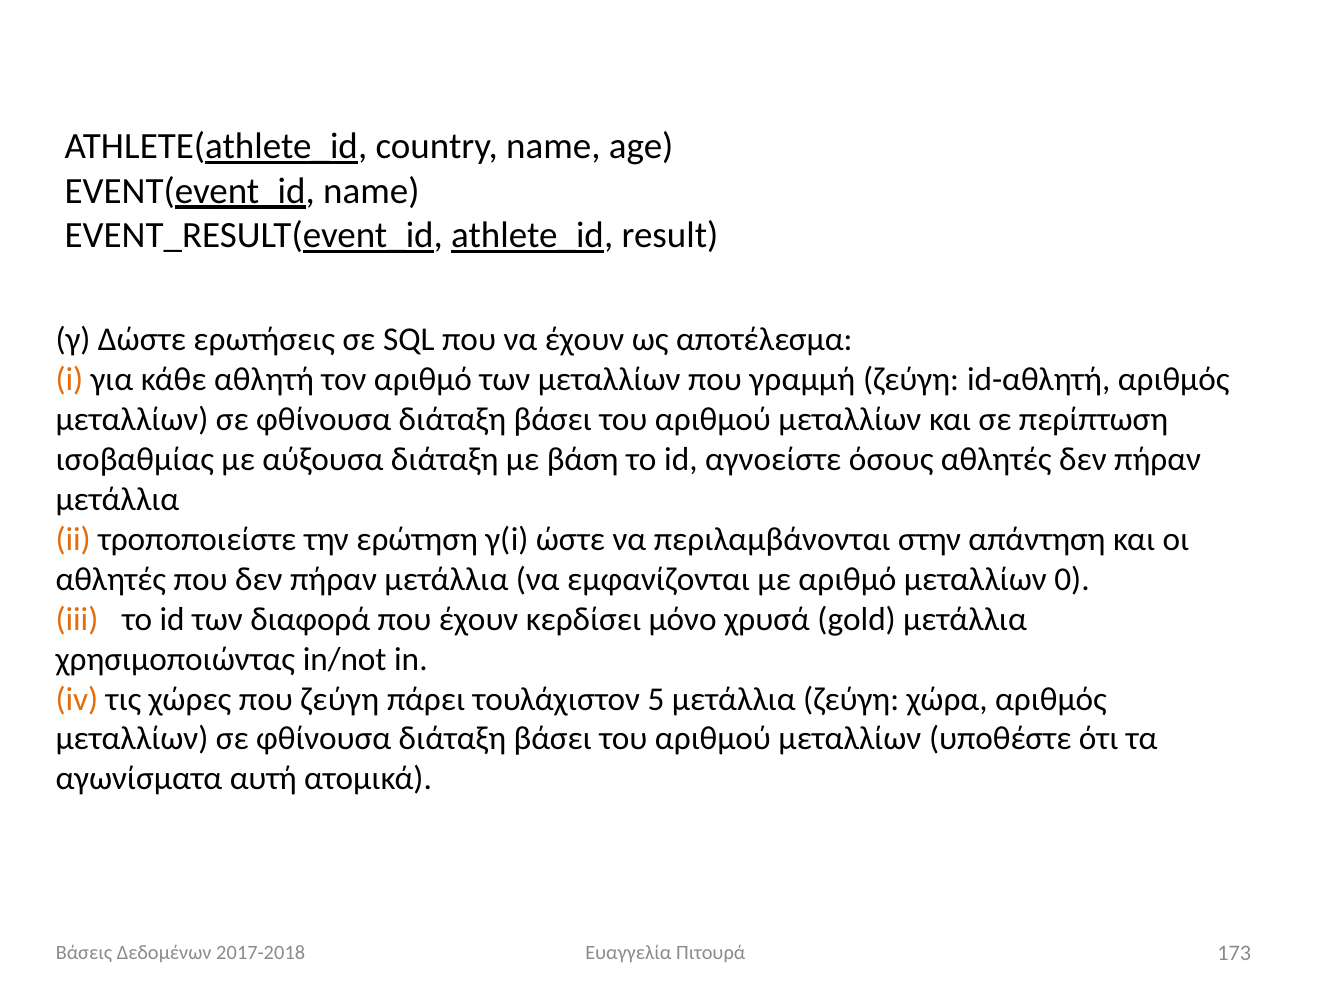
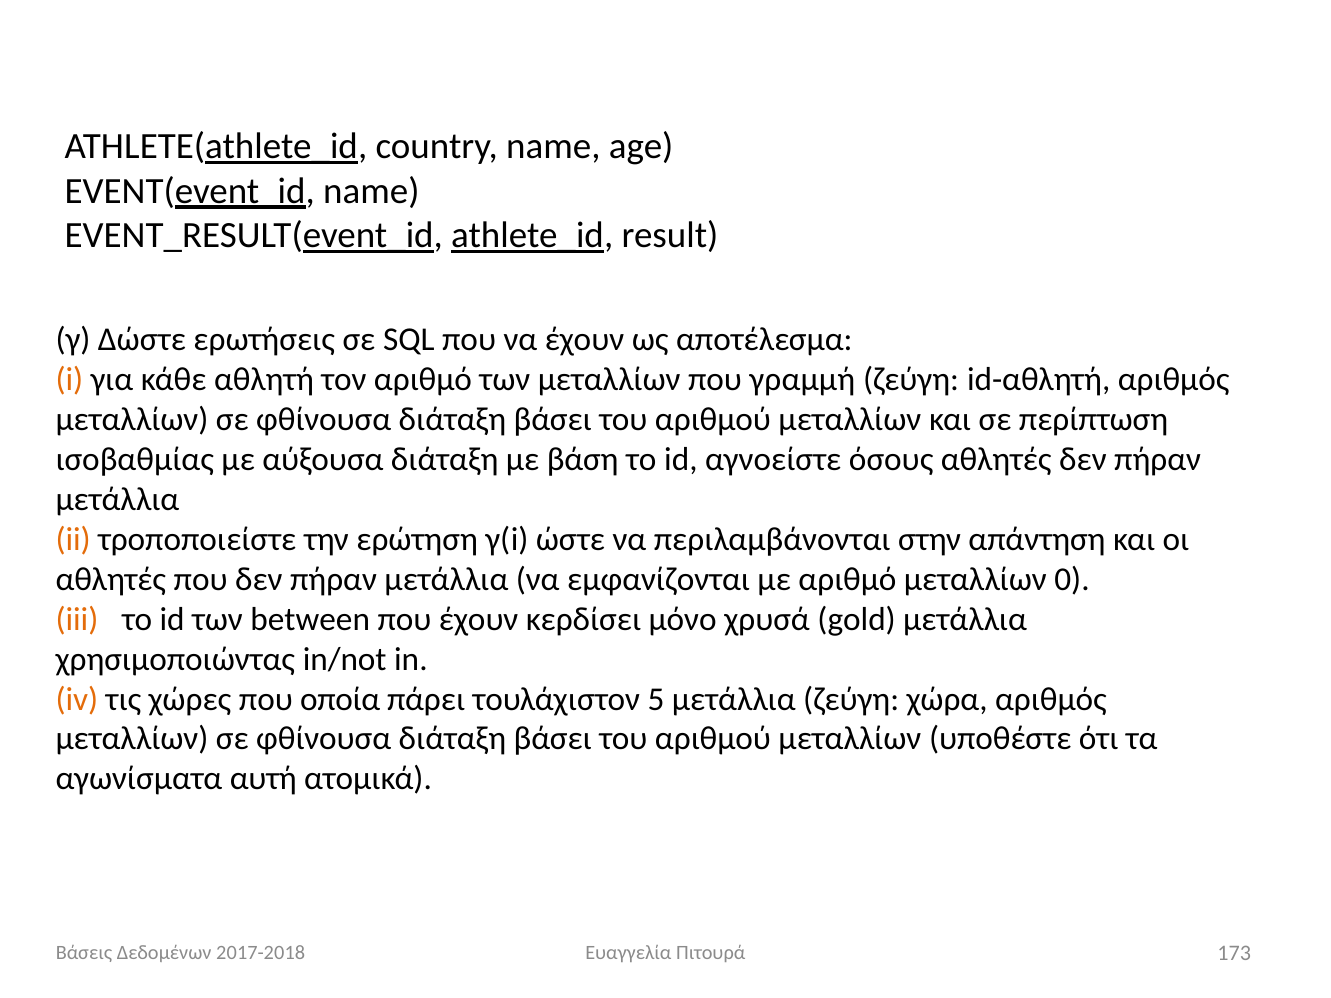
διαφορά: διαφορά -> between
που ζεύγη: ζεύγη -> οποία
